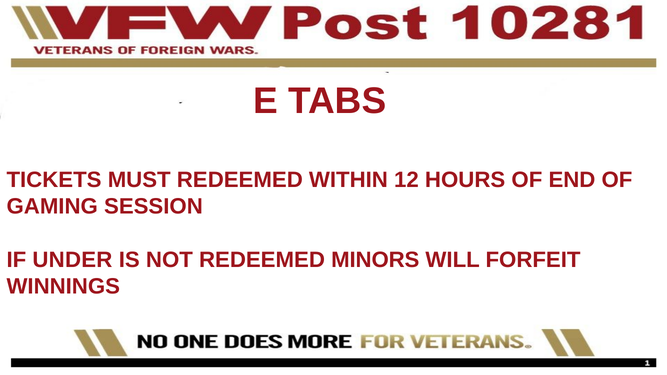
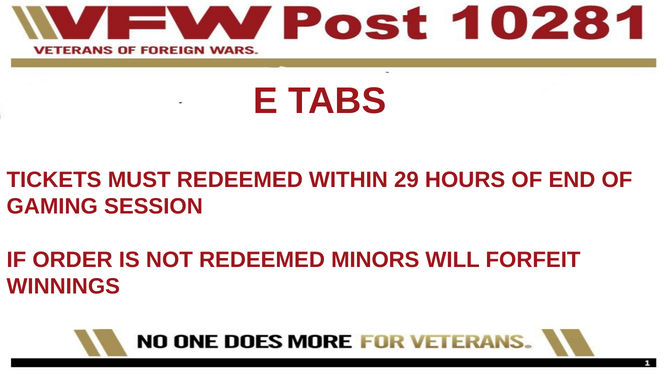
12: 12 -> 29
UNDER: UNDER -> ORDER
